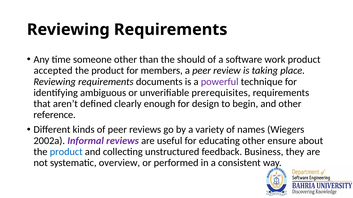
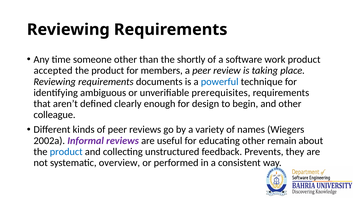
should: should -> shortly
powerful colour: purple -> blue
reference: reference -> colleague
ensure: ensure -> remain
Business: Business -> Prevents
